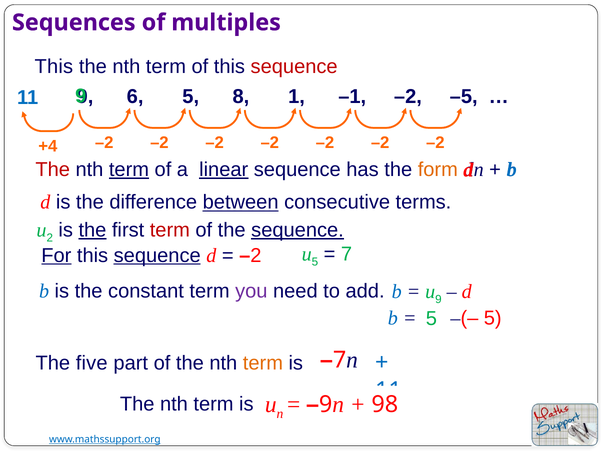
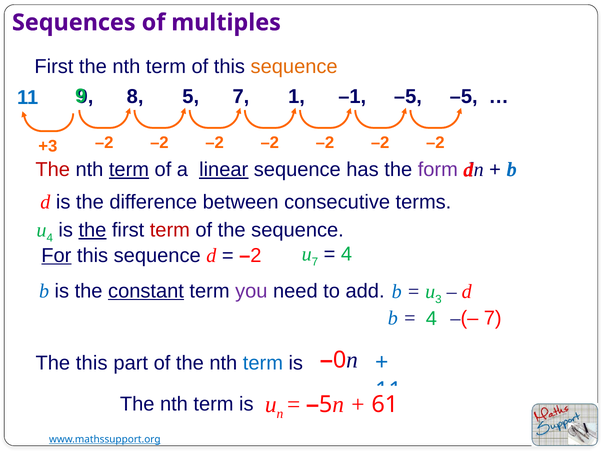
This at (54, 67): This -> First
sequence at (294, 67) colour: red -> orange
6: 6 -> 8
5 8: 8 -> 7
–1 –2: –2 -> –5
+4: +4 -> +3
form colour: orange -> purple
between underline: present -> none
2 at (50, 238): 2 -> 4
sequence at (298, 230) underline: present -> none
5 at (315, 262): 5 -> 7
7 at (346, 254): 7 -> 4
sequence at (157, 255) underline: present -> none
constant underline: none -> present
9 at (438, 299): 9 -> 3
5 at (431, 319): 5 -> 4
5 at (493, 318): 5 -> 7
7 at (340, 360): 7 -> 0
The five: five -> this
term at (263, 362) colour: orange -> blue
9 at (326, 404): 9 -> 5
98: 98 -> 61
